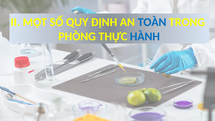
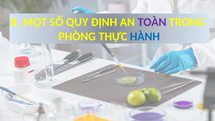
TOÀN colour: blue -> purple
